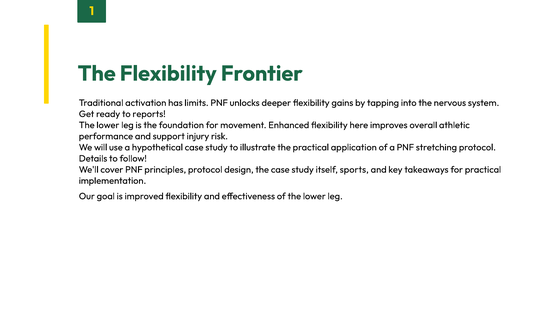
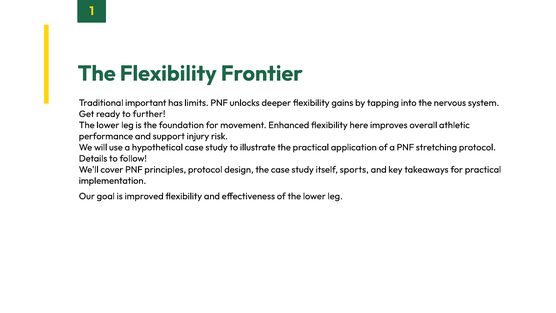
activation: activation -> important
reports: reports -> further
